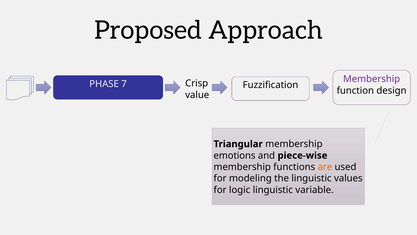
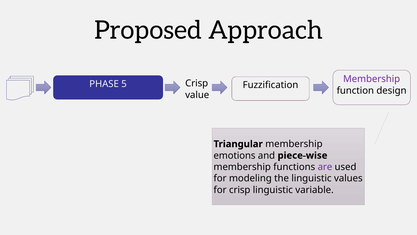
7: 7 -> 5
are colour: orange -> purple
for logic: logic -> crisp
